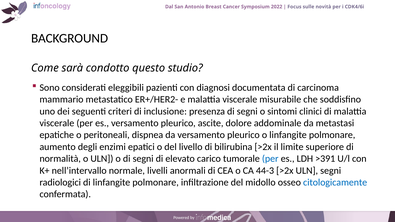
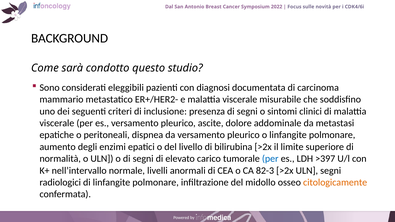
>391: >391 -> >397
44-3: 44-3 -> 82-3
citologicamente colour: blue -> orange
